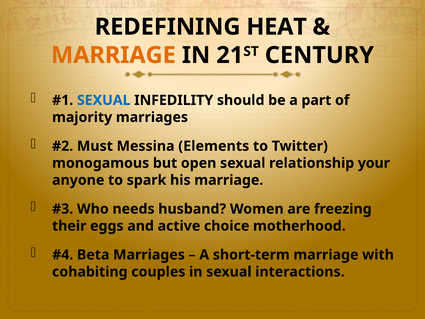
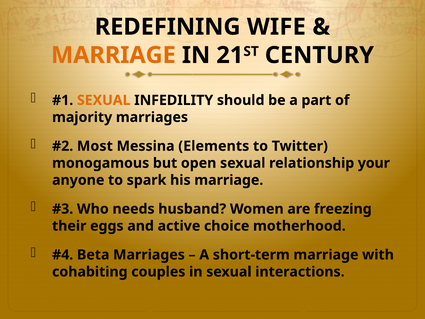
HEAT: HEAT -> WIFE
SEXUAL at (104, 100) colour: blue -> orange
Must: Must -> Most
